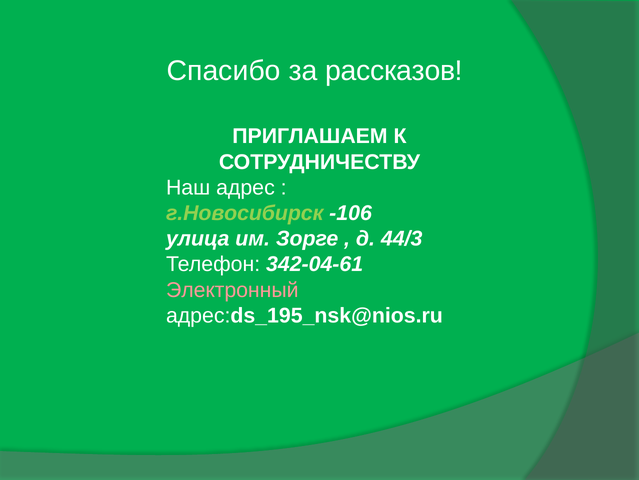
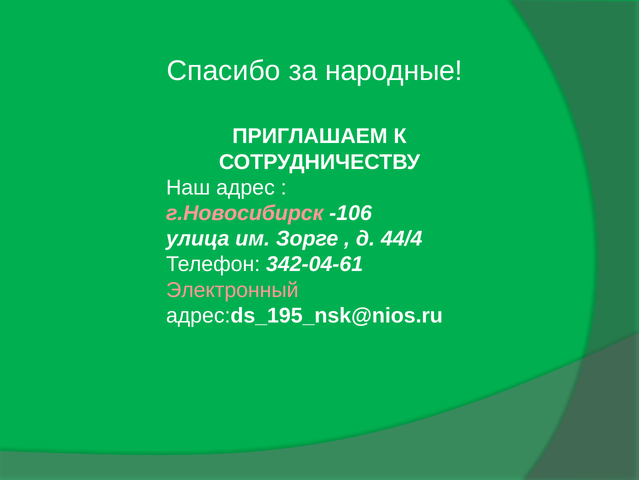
рассказов: рассказов -> народные
г.Новосибирск colour: light green -> pink
44/3: 44/3 -> 44/4
